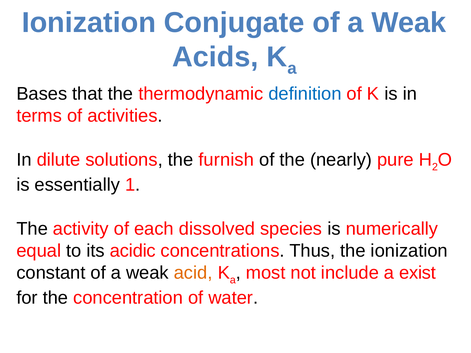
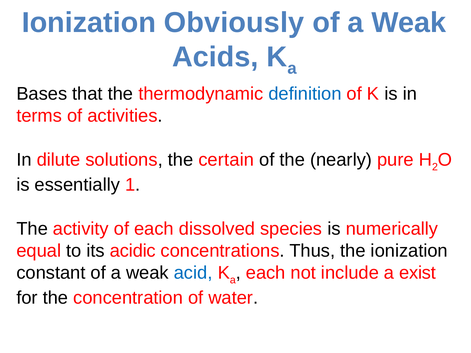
Conjugate: Conjugate -> Obviously
furnish: furnish -> certain
acid colour: orange -> blue
most at (266, 273): most -> each
